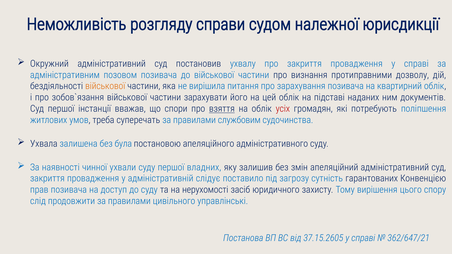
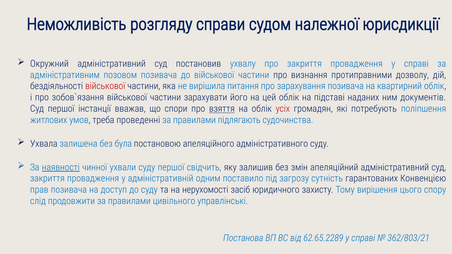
військової at (105, 86) colour: orange -> red
суперечать: суперечать -> проведенні
службовим: службовим -> підлягають
наявності underline: none -> present
владних: владних -> свідчить
слідує: слідує -> одним
37.15.2605: 37.15.2605 -> 62.65.2289
362/647/21: 362/647/21 -> 362/803/21
